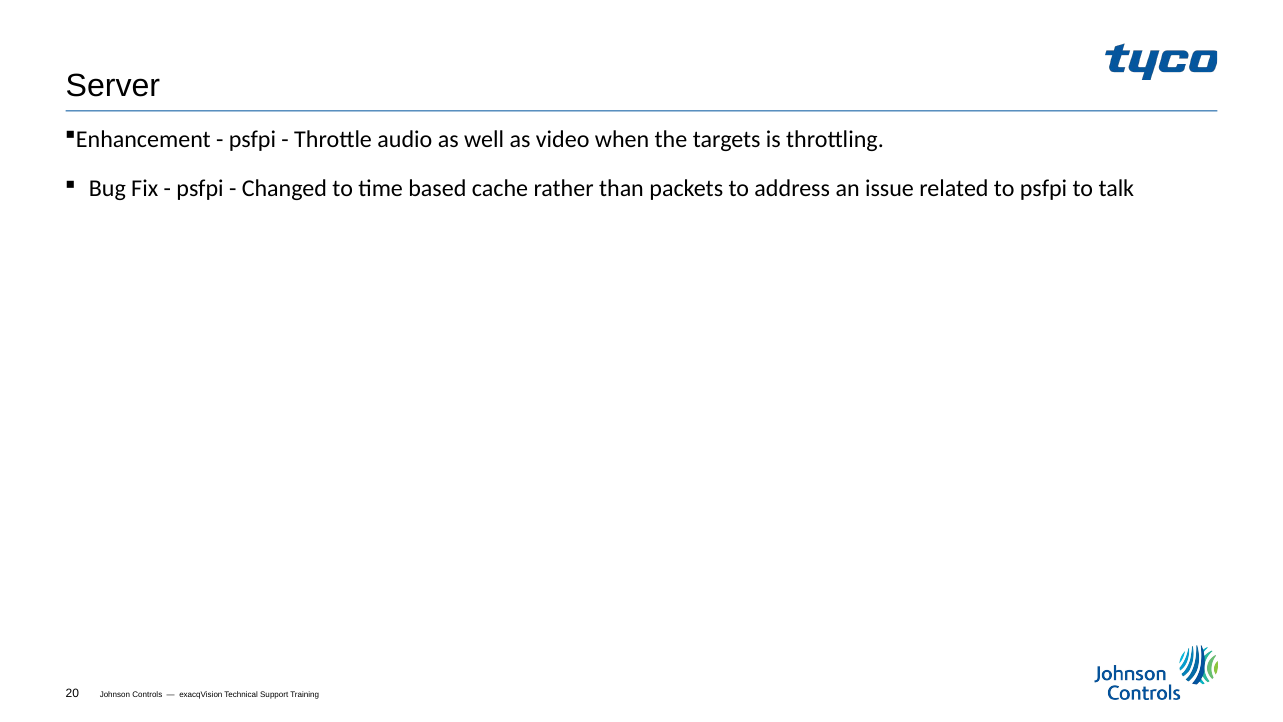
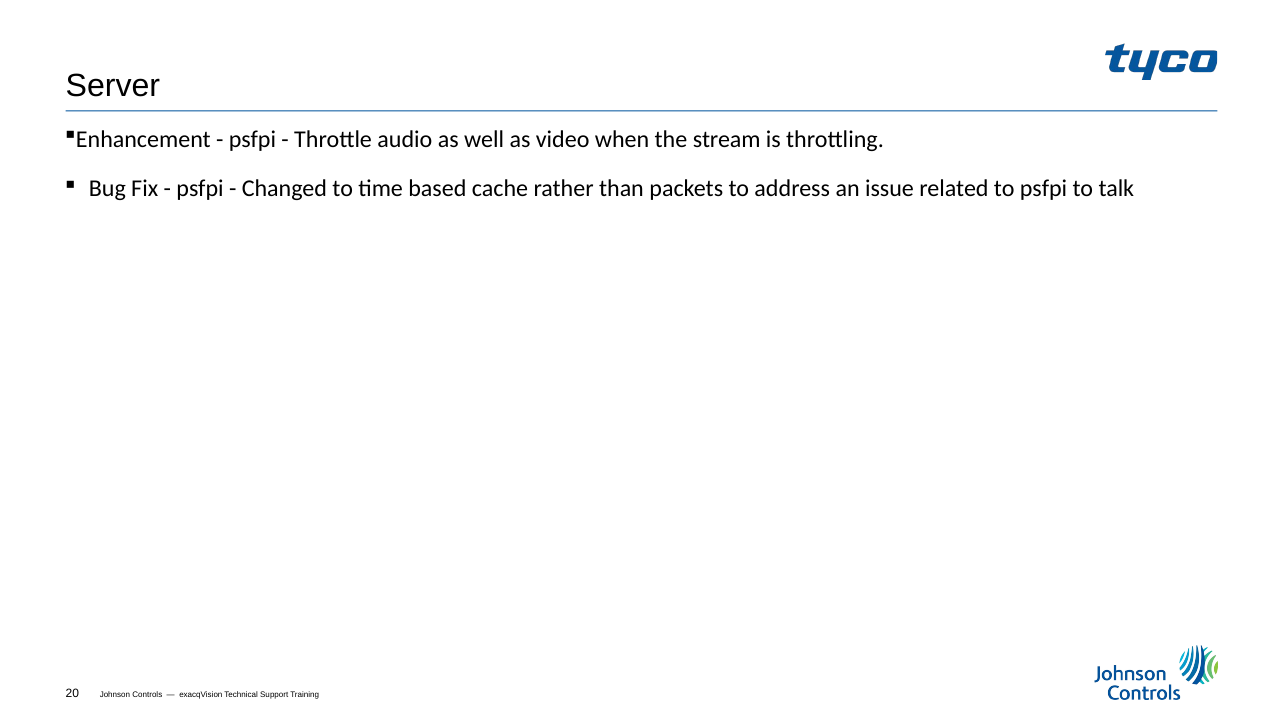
targets: targets -> stream
